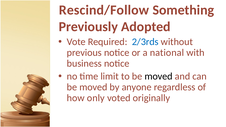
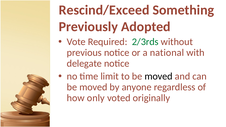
Rescind/Follow: Rescind/Follow -> Rescind/Exceed
2/3rds colour: blue -> green
business: business -> delegate
